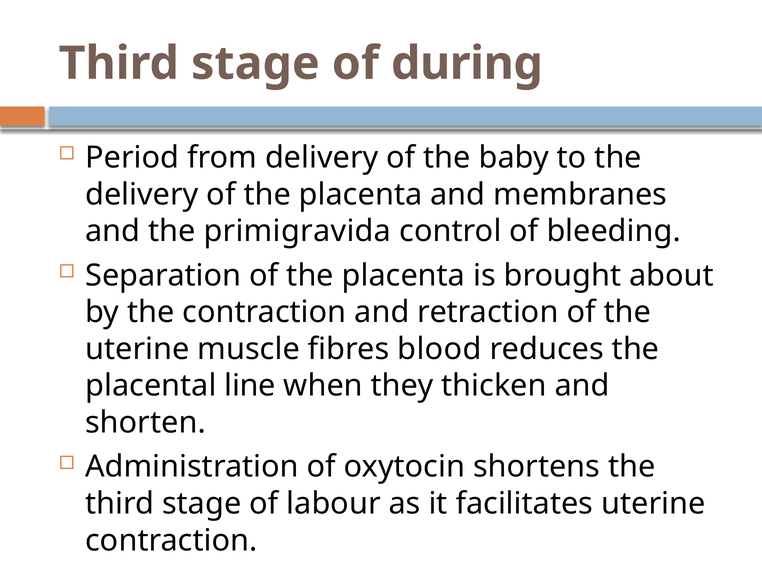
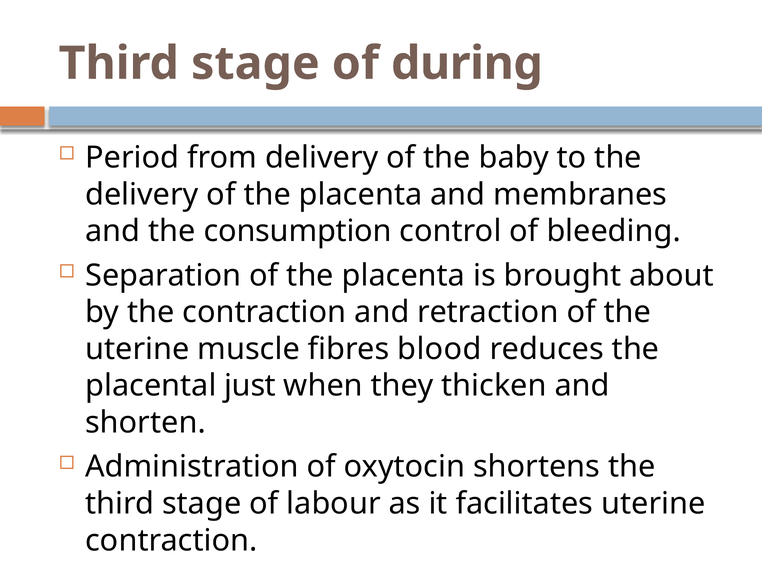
primigravida: primigravida -> consumption
line: line -> just
